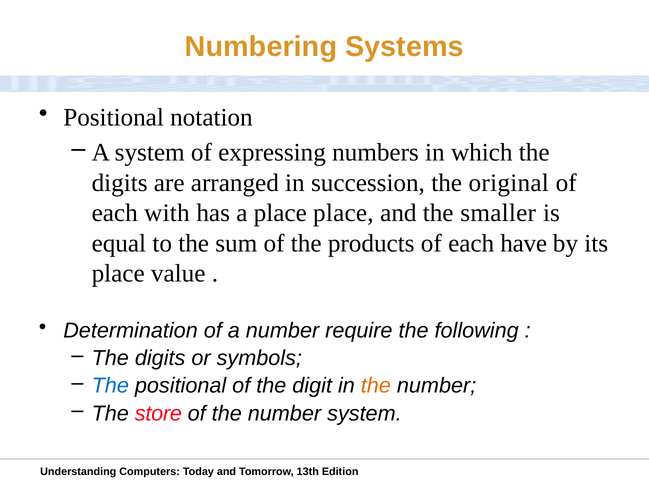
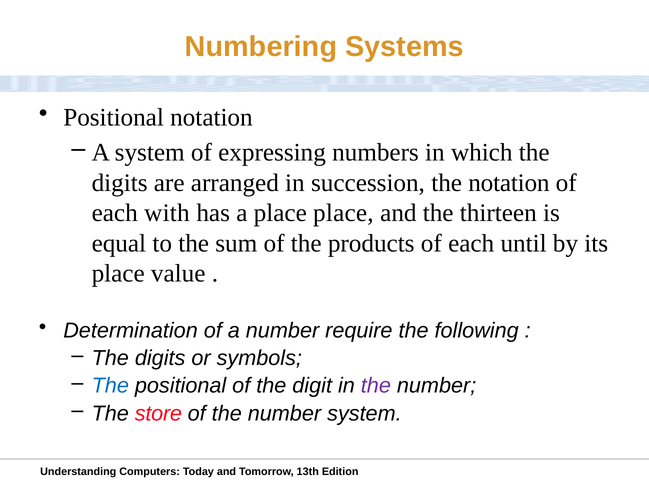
the original: original -> notation
smaller: smaller -> thirteen
have: have -> until
the at (376, 386) colour: orange -> purple
